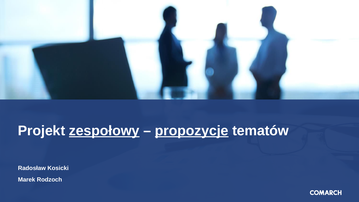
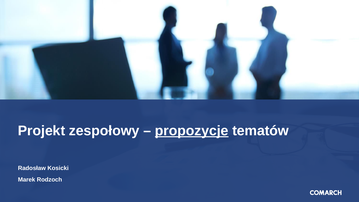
zespołowy underline: present -> none
